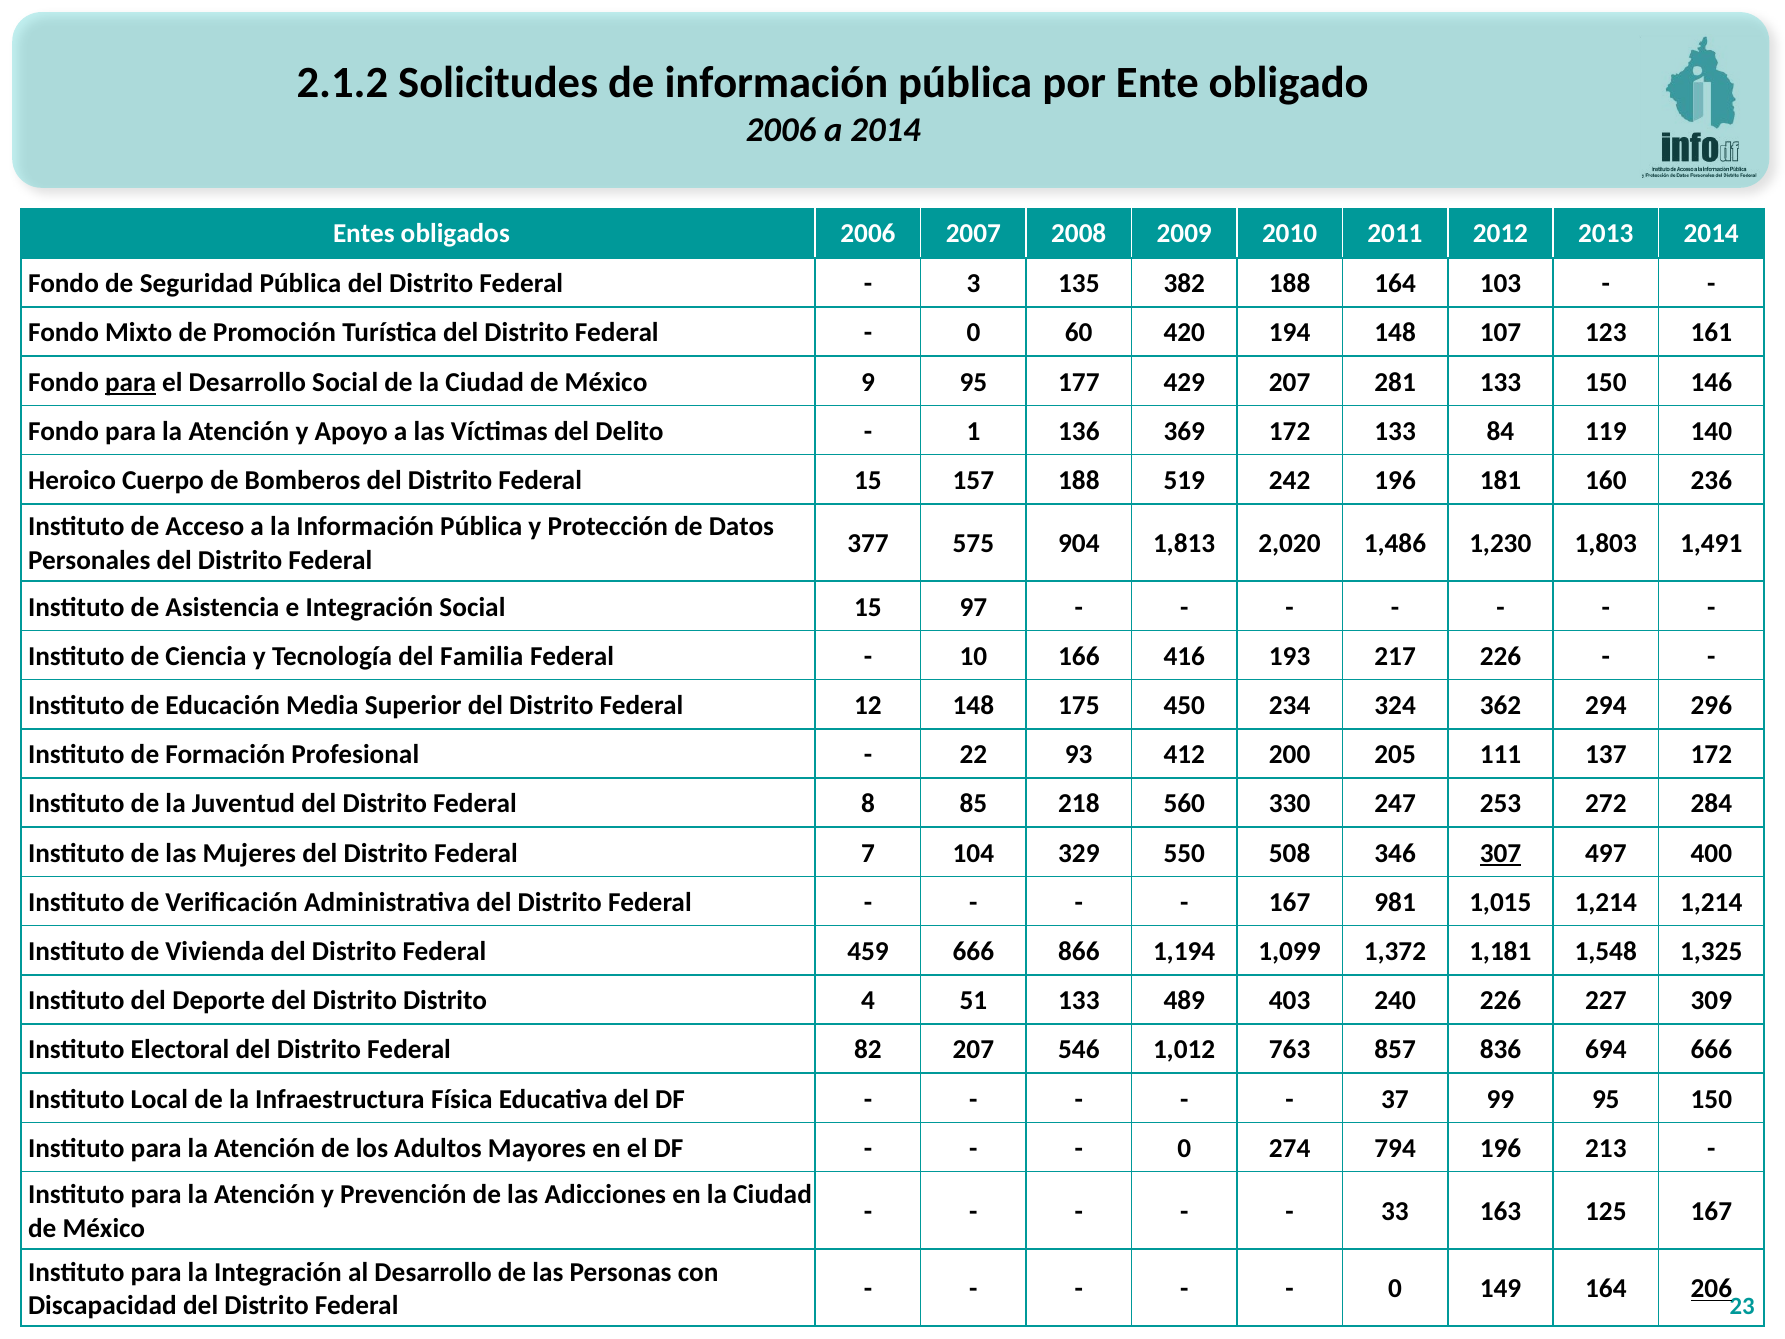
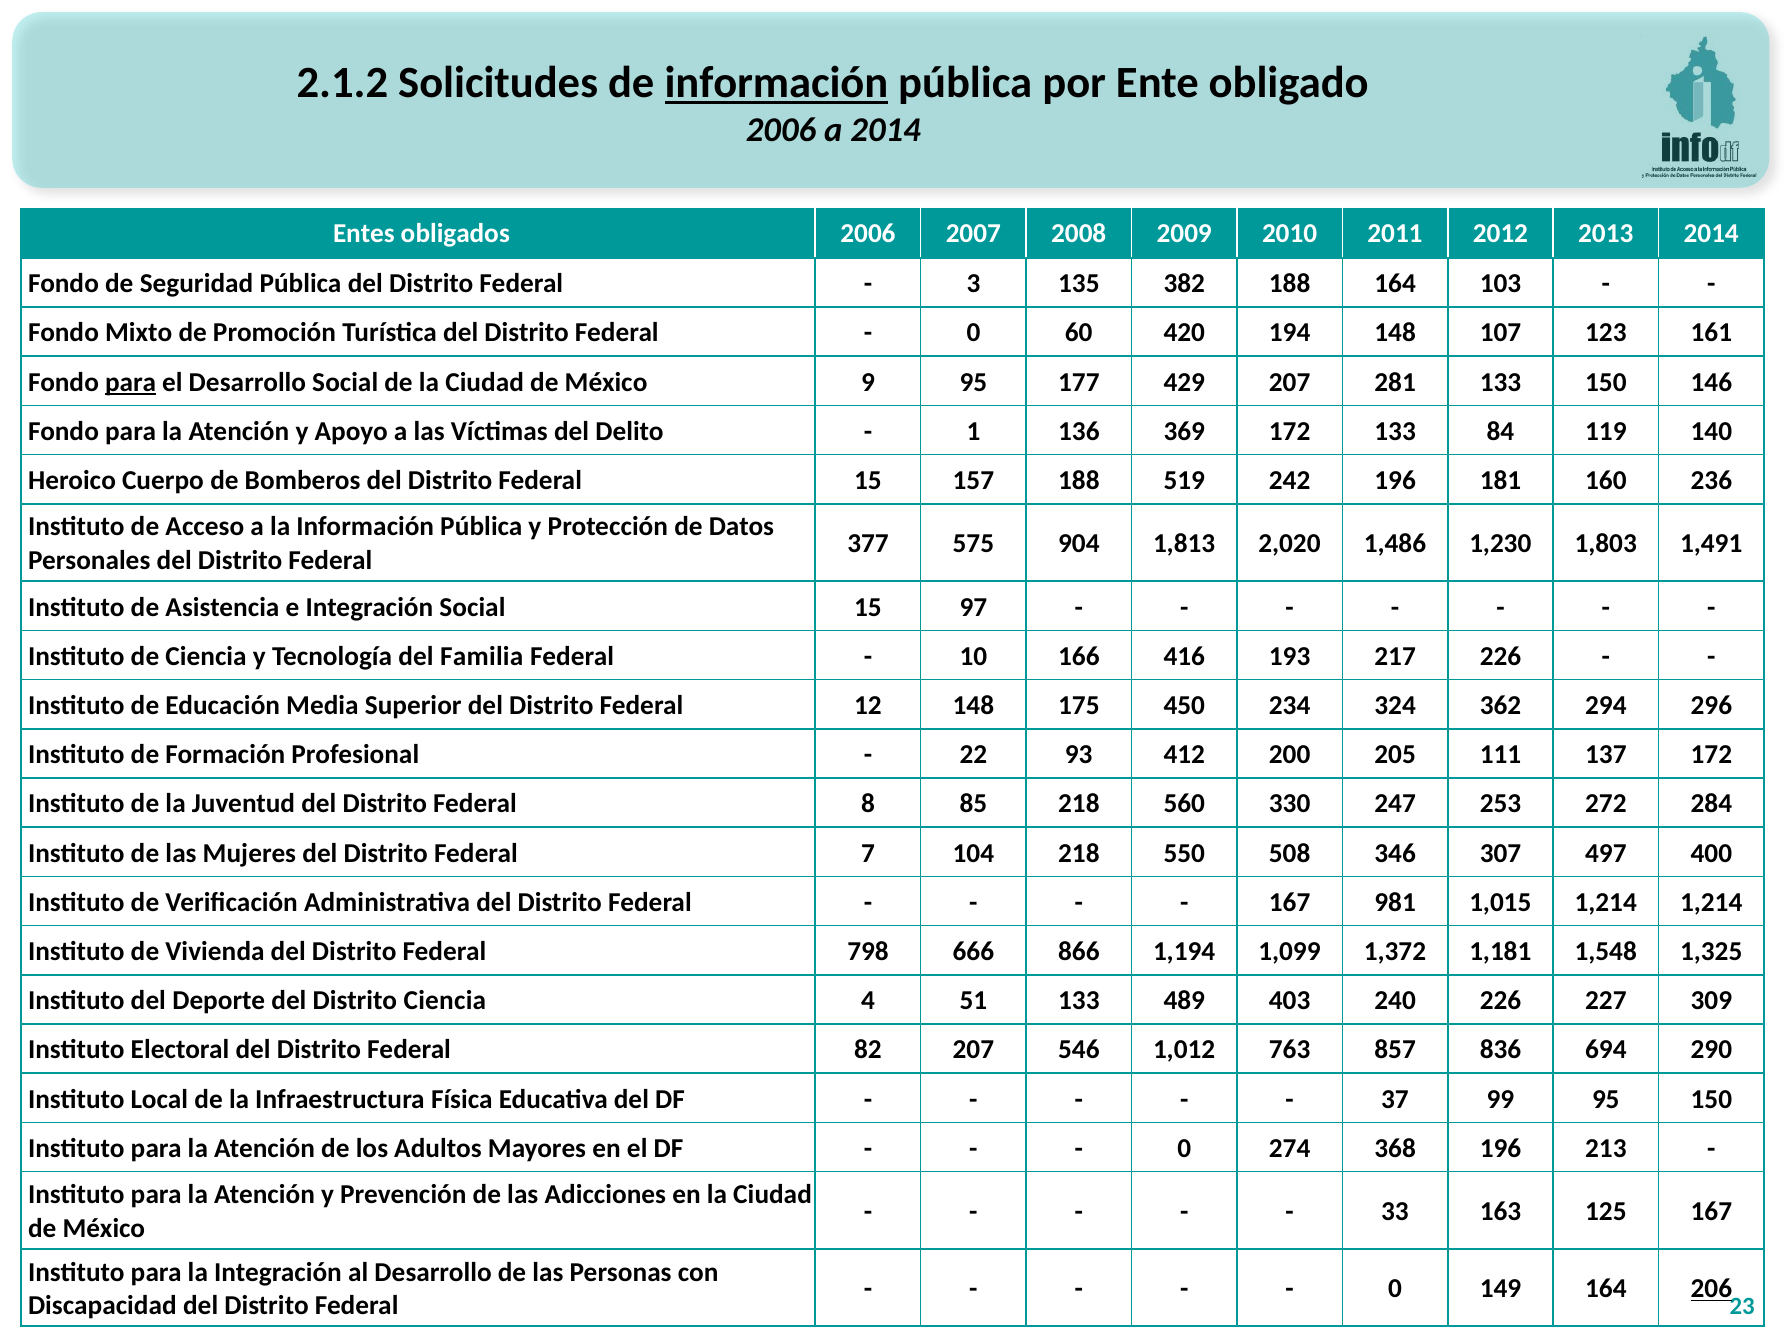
información at (776, 83) underline: none -> present
104 329: 329 -> 218
307 underline: present -> none
459: 459 -> 798
Distrito Distrito: Distrito -> Ciencia
694 666: 666 -> 290
794: 794 -> 368
